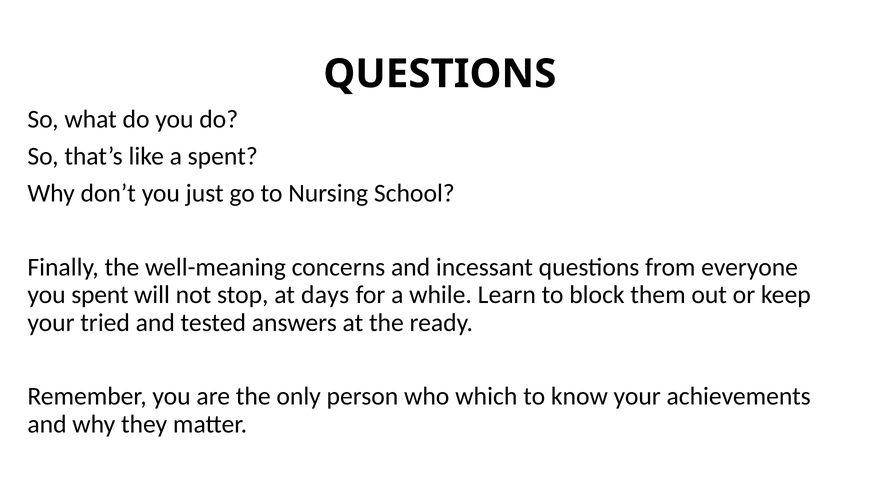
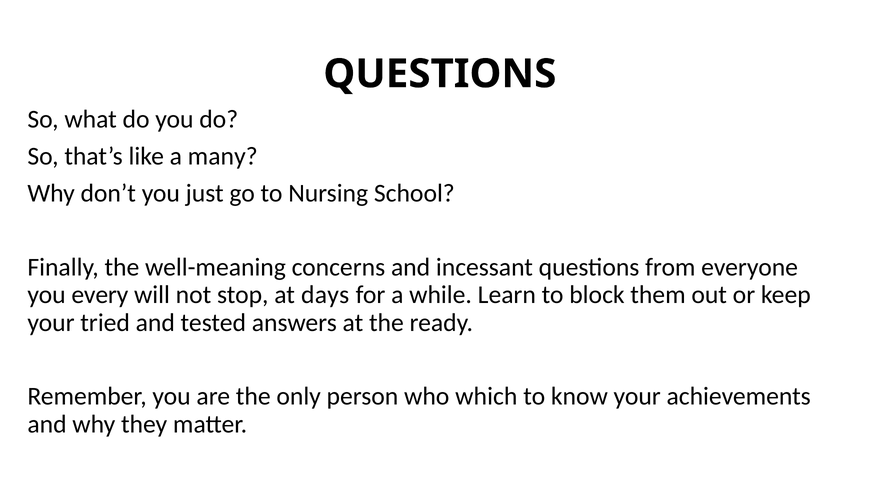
a spent: spent -> many
you spent: spent -> every
